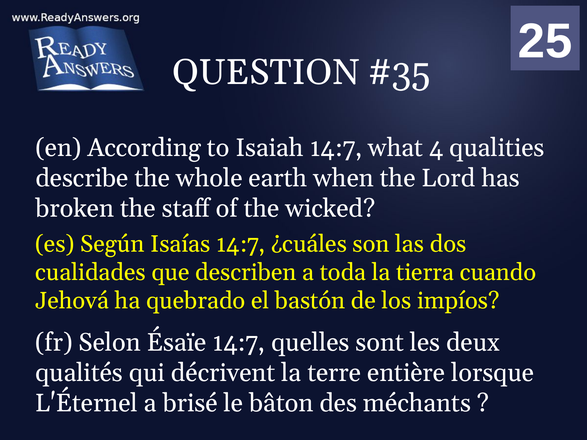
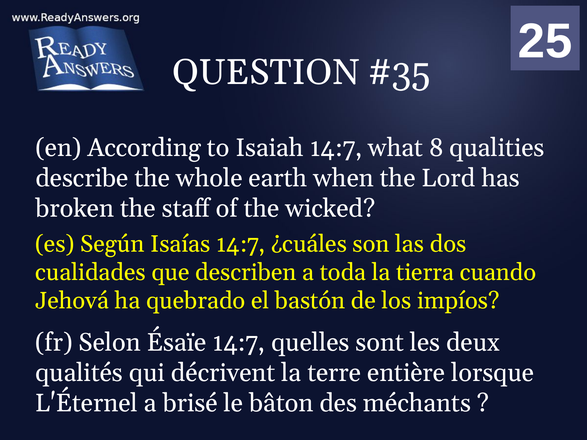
4: 4 -> 8
